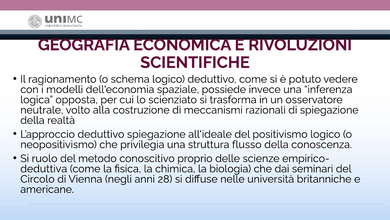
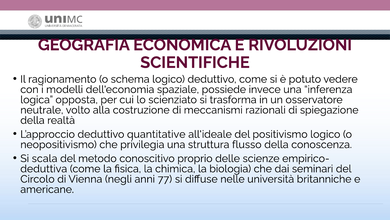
deduttivo spiegazione: spiegazione -> quantitative
ruolo: ruolo -> scala
28: 28 -> 77
